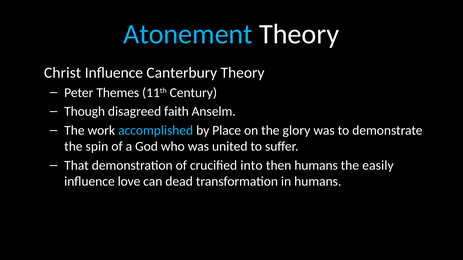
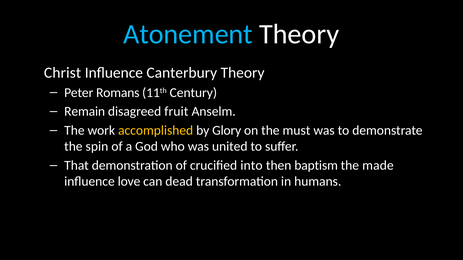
Themes: Themes -> Romans
Though: Though -> Remain
faith: faith -> fruit
accomplished colour: light blue -> yellow
Place: Place -> Glory
glory: glory -> must
then humans: humans -> baptism
easily: easily -> made
